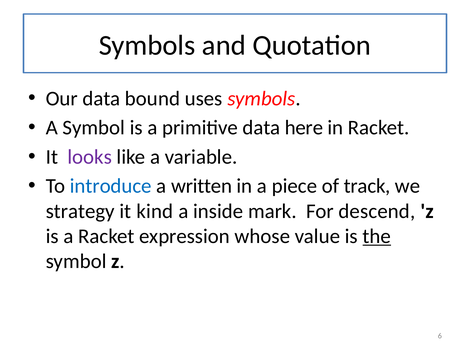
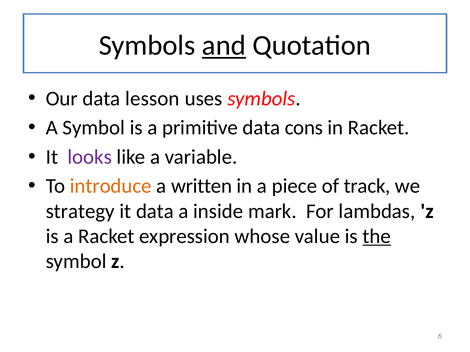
and underline: none -> present
bound: bound -> lesson
here: here -> cons
introduce colour: blue -> orange
it kind: kind -> data
descend: descend -> lambdas
